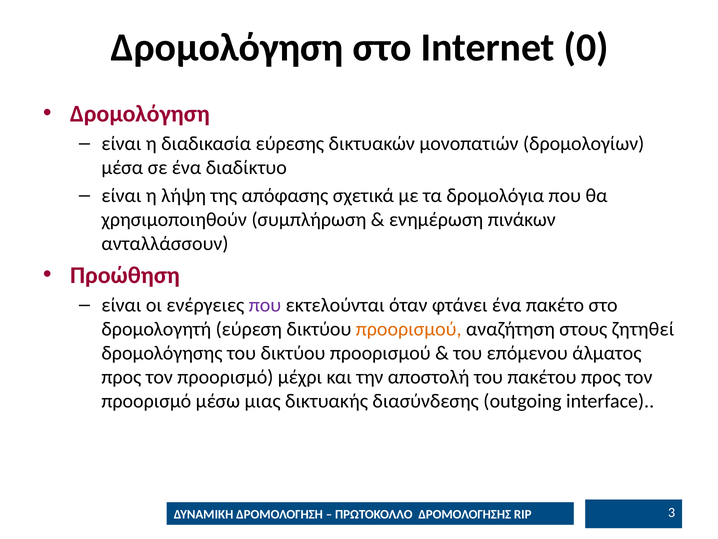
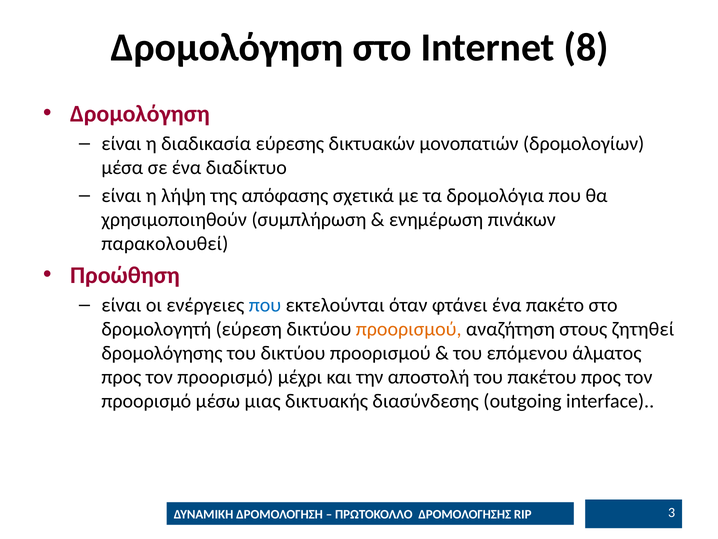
0: 0 -> 8
ανταλλάσσουν: ανταλλάσσουν -> παρακολουθεί
που at (265, 305) colour: purple -> blue
